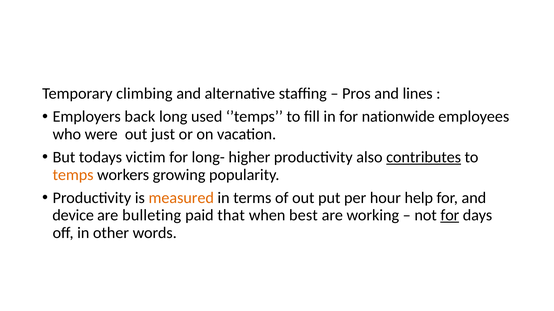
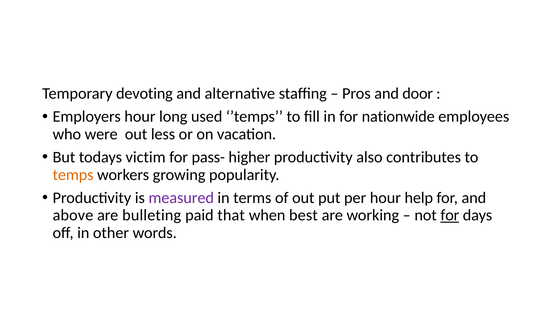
climbing: climbing -> devoting
lines: lines -> door
Employers back: back -> hour
just: just -> less
long-: long- -> pass-
contributes underline: present -> none
measured colour: orange -> purple
device: device -> above
